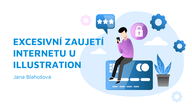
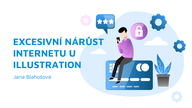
ZAUJETÍ: ZAUJETÍ -> NÁRŮST
